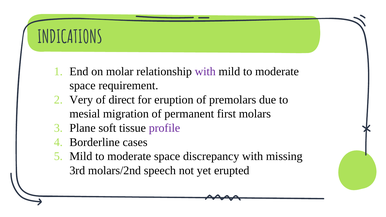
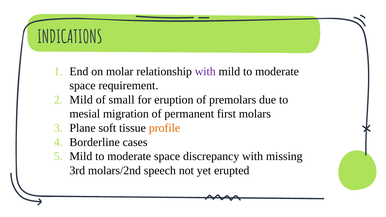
Very at (81, 100): Very -> Mild
direct: direct -> small
profile colour: purple -> orange
